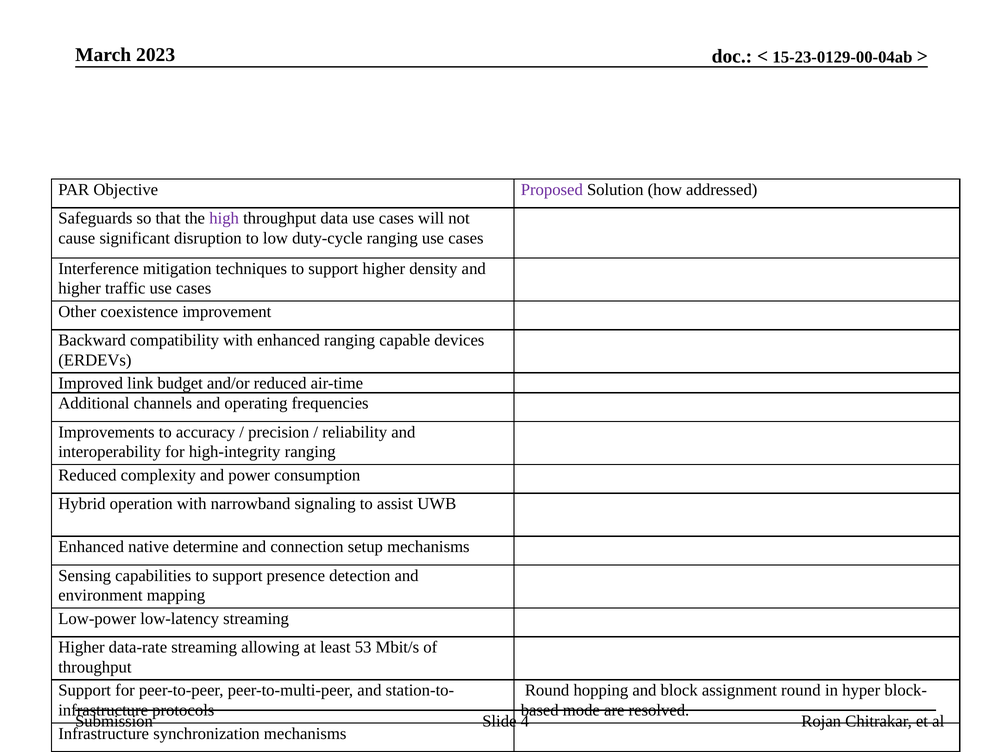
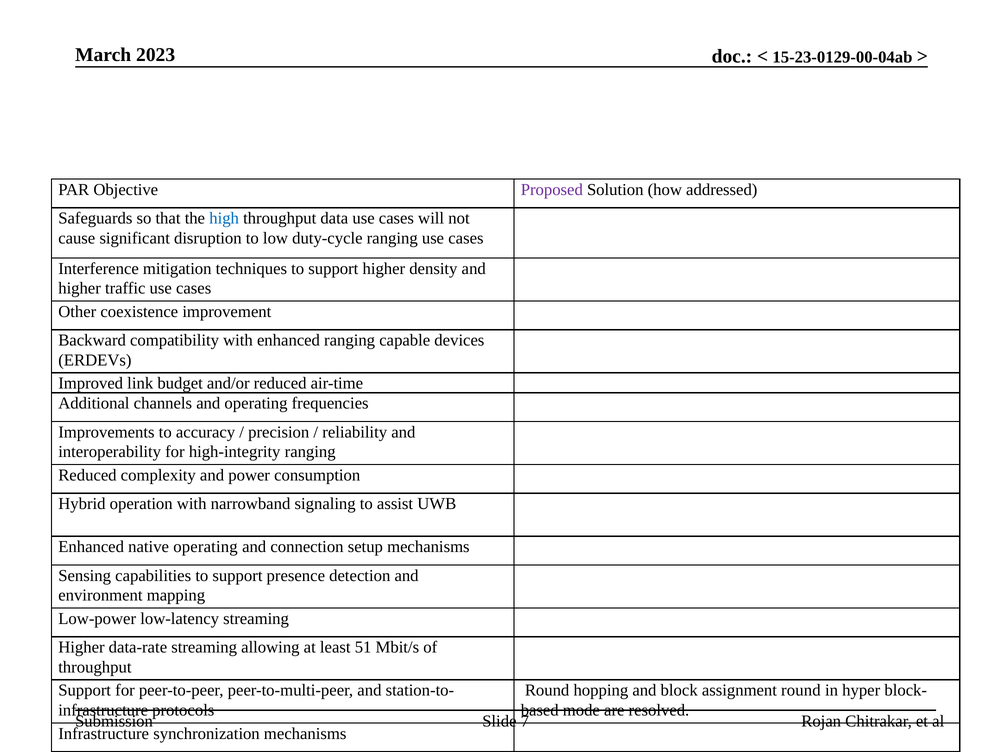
high colour: purple -> blue
native determine: determine -> operating
53: 53 -> 51
4: 4 -> 7
